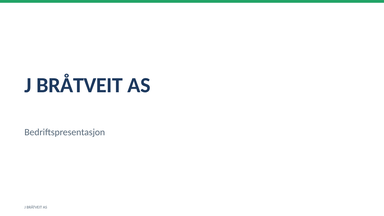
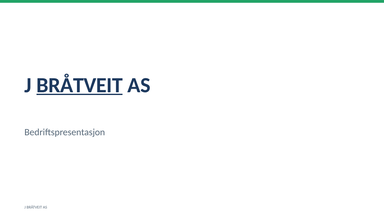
BRÅTVEIT at (80, 85) underline: none -> present
